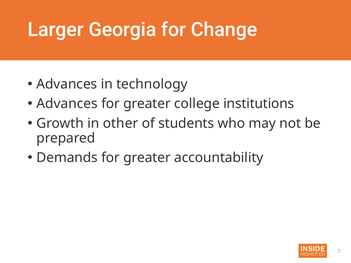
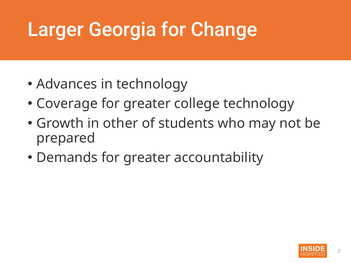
Advances at (67, 104): Advances -> Coverage
college institutions: institutions -> technology
